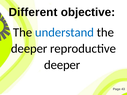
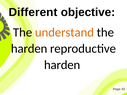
understand colour: blue -> orange
deeper at (29, 49): deeper -> harden
deeper at (62, 65): deeper -> harden
